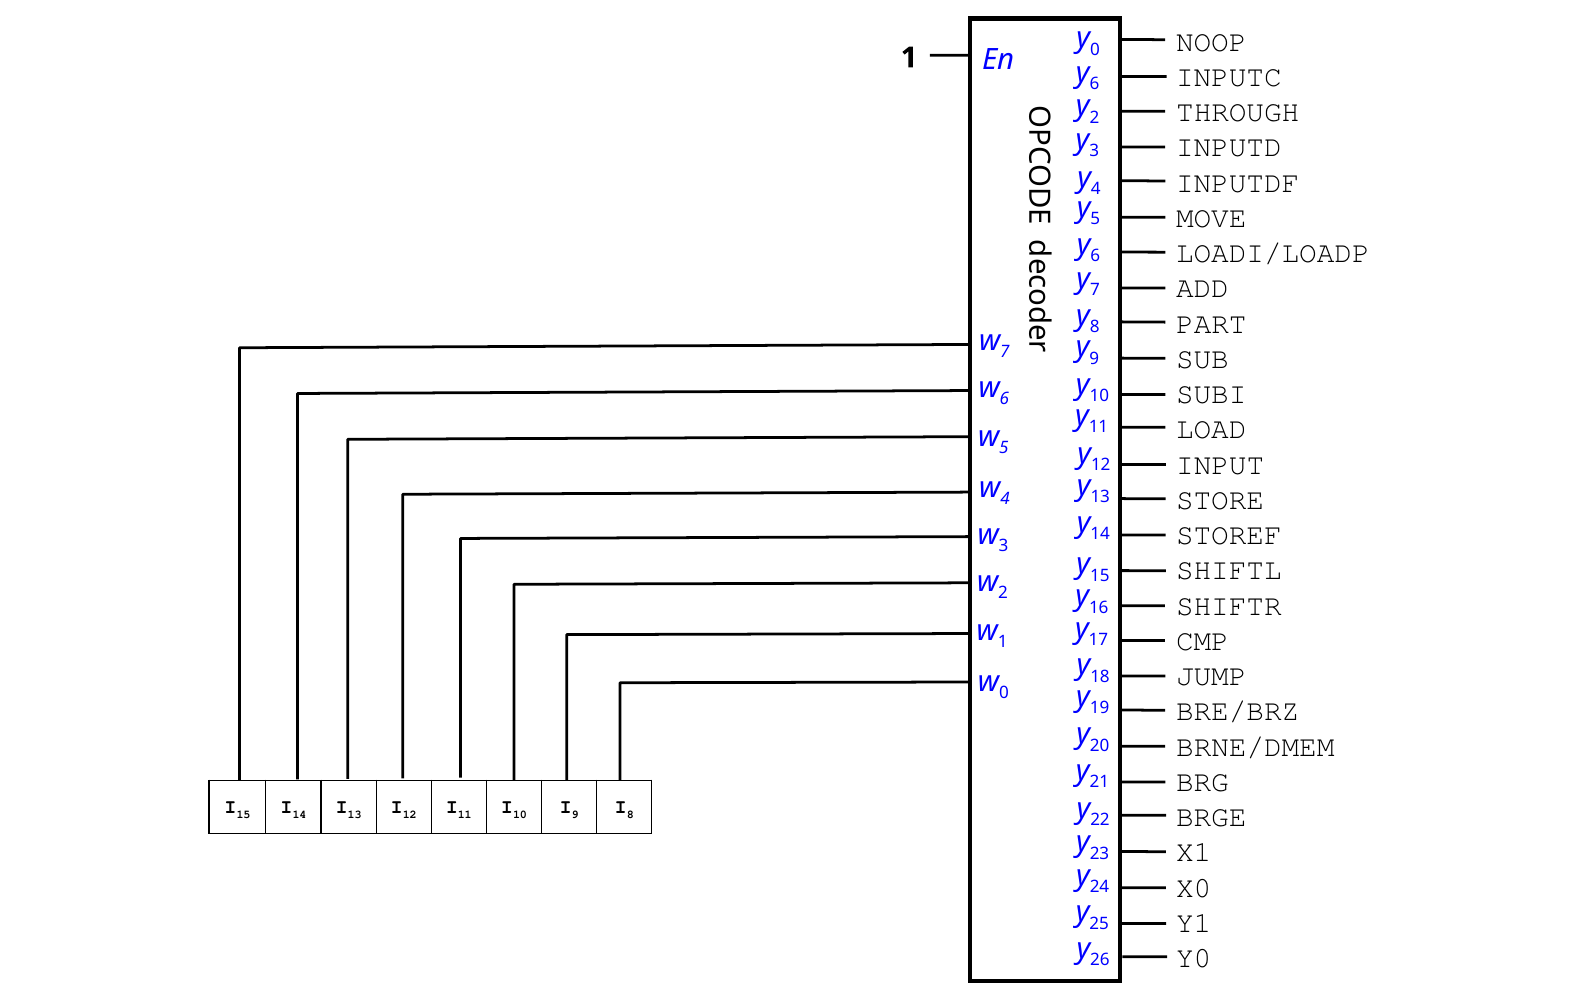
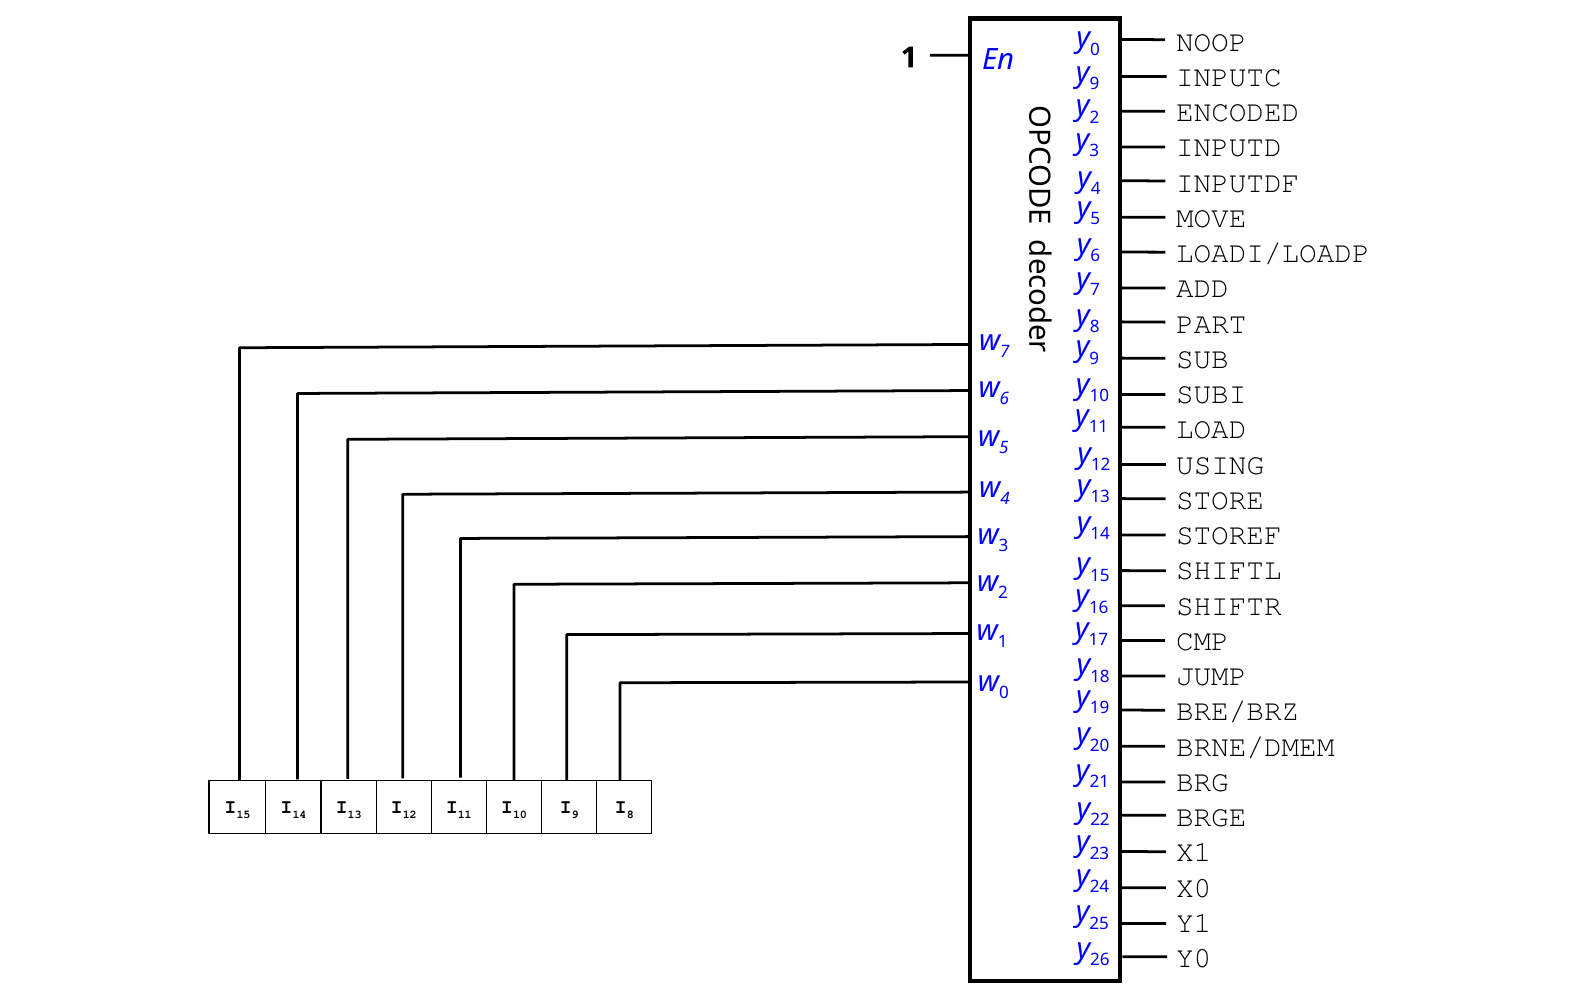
6 at (1094, 84): 6 -> 9
THROUGH: THROUGH -> ENCODED
INPUT: INPUT -> USING
